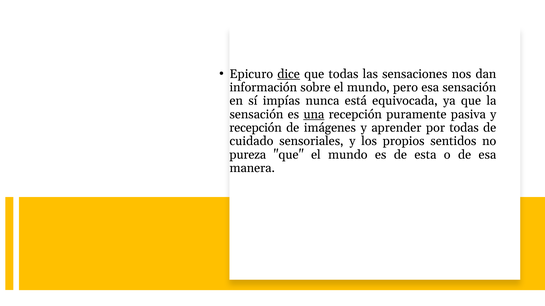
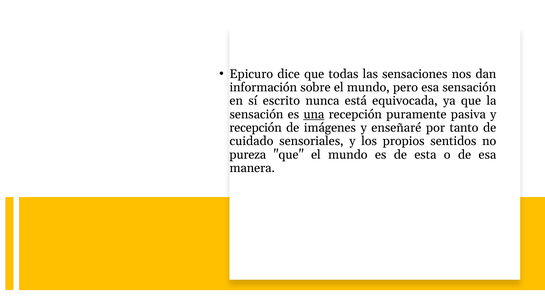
dice underline: present -> none
impías: impías -> escrito
aprender: aprender -> enseñaré
por todas: todas -> tanto
